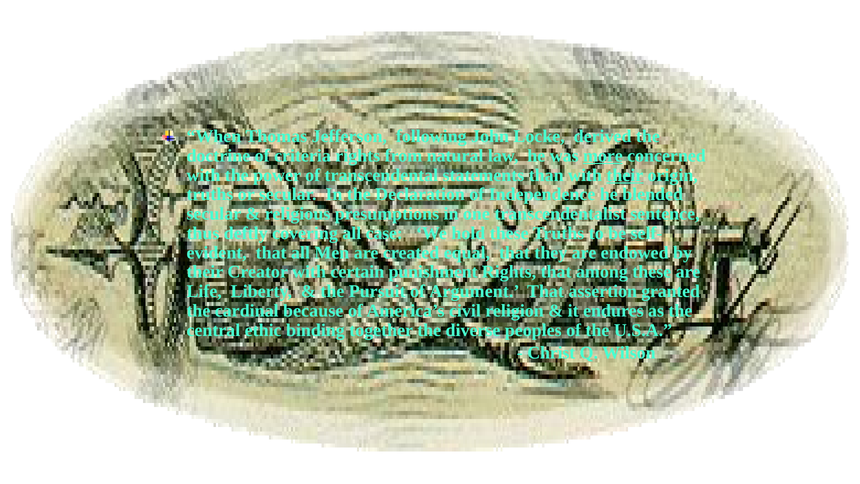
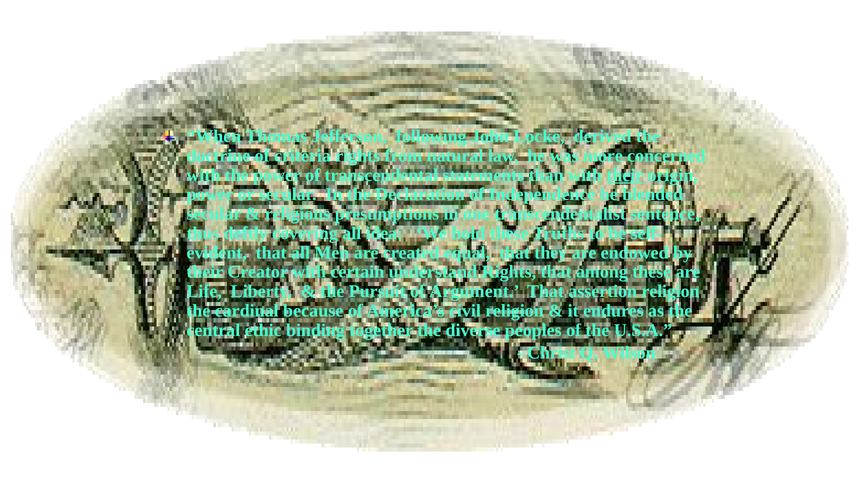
more underline: present -> none
truths at (210, 194): truths -> power
case: case -> idea
punishment: punishment -> understand
assertion granted: granted -> religion
